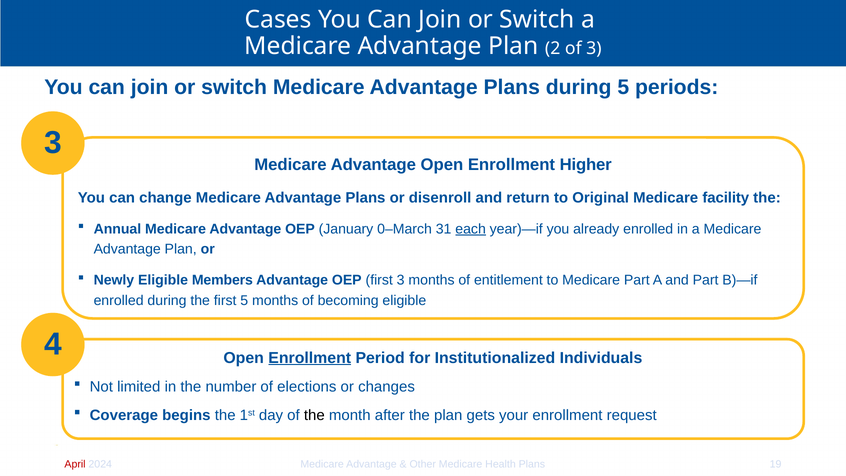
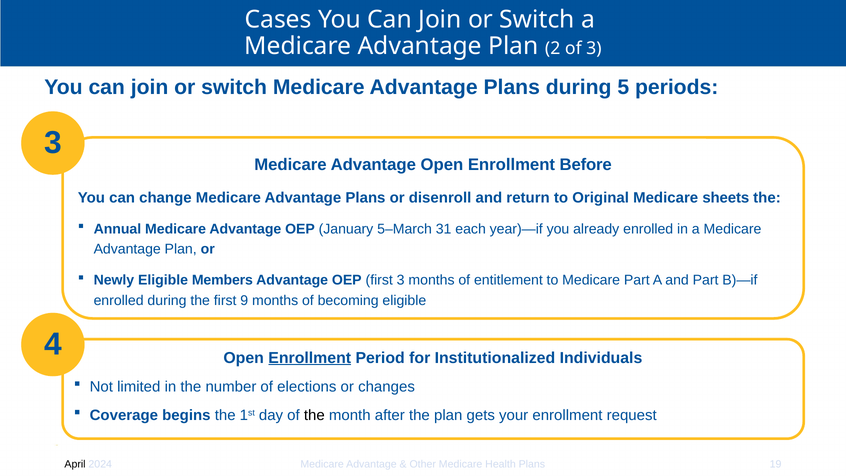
Higher: Higher -> Before
facility: facility -> sheets
0–March: 0–March -> 5–March
each underline: present -> none
first 5: 5 -> 9
April colour: red -> black
